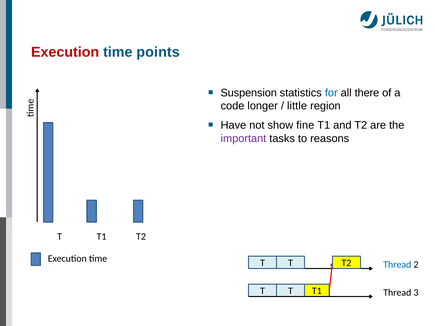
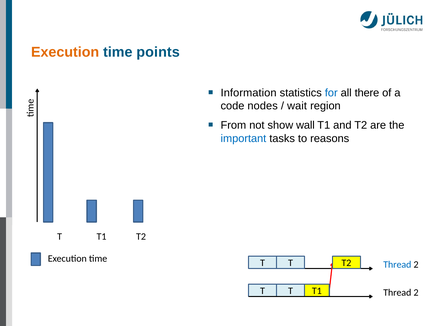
Execution at (65, 52) colour: red -> orange
Suspension: Suspension -> Information
longer: longer -> nodes
little: little -> wait
Have: Have -> From
fine: fine -> wall
important colour: purple -> blue
3 at (416, 293): 3 -> 2
